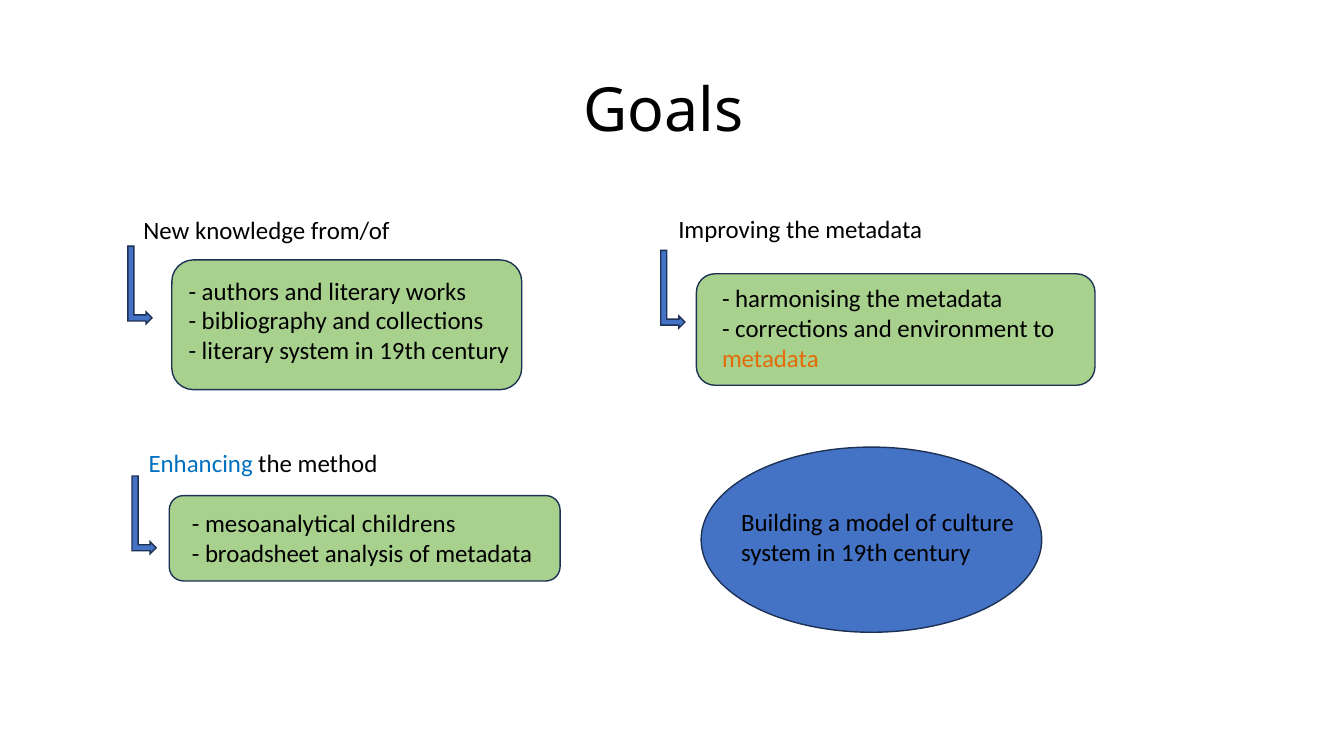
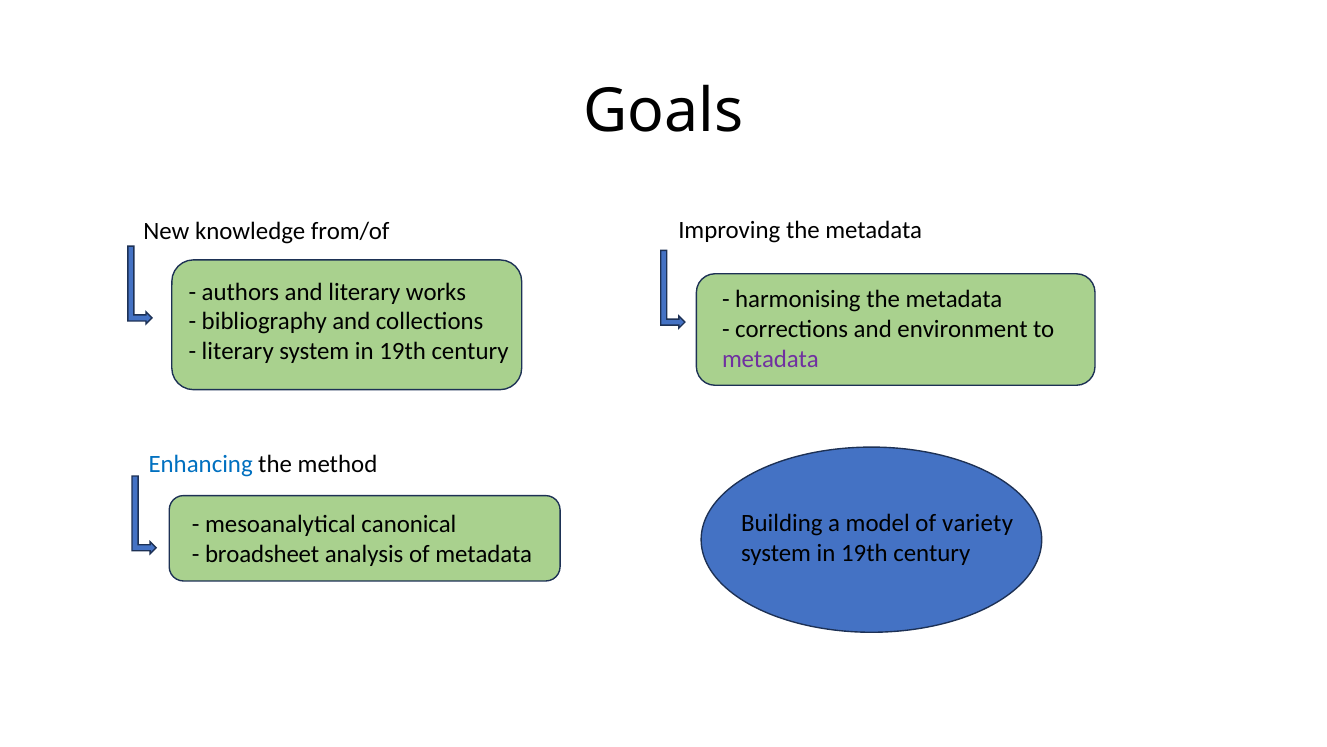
metadata at (770, 359) colour: orange -> purple
culture: culture -> variety
childrens: childrens -> canonical
